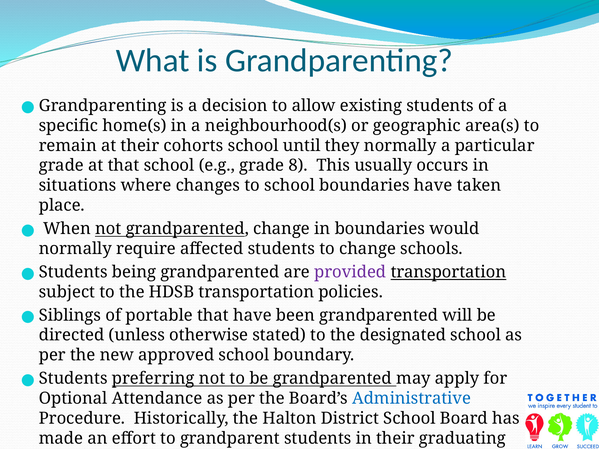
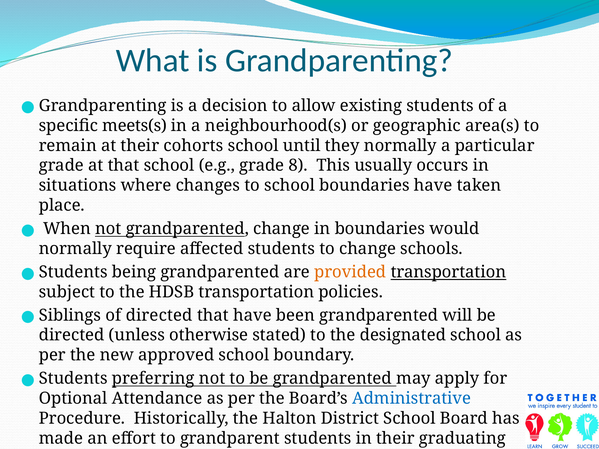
home(s: home(s -> meets(s
provided colour: purple -> orange
of portable: portable -> directed
